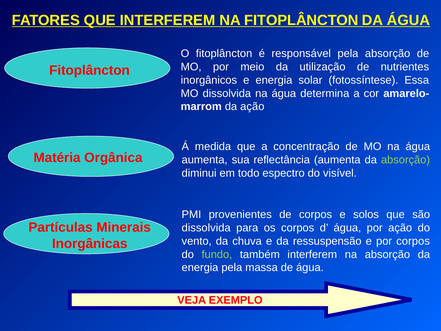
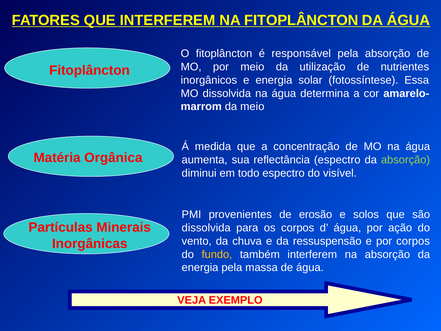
da ação: ação -> meio
reflectância aumenta: aumenta -> espectro
de corpos: corpos -> erosão
fundo colour: light green -> yellow
